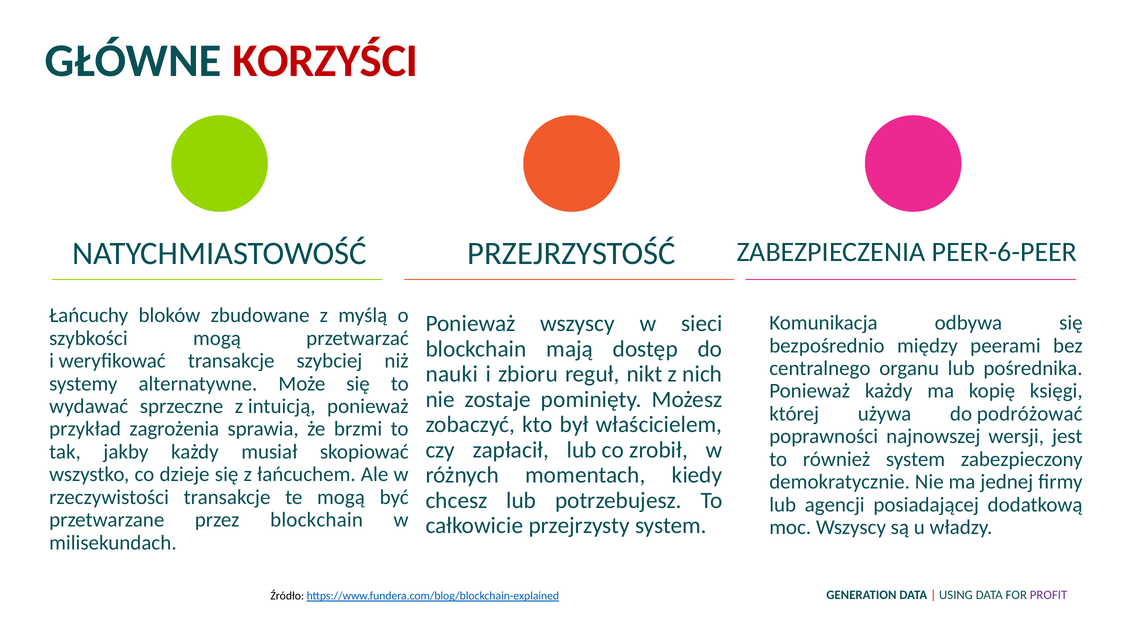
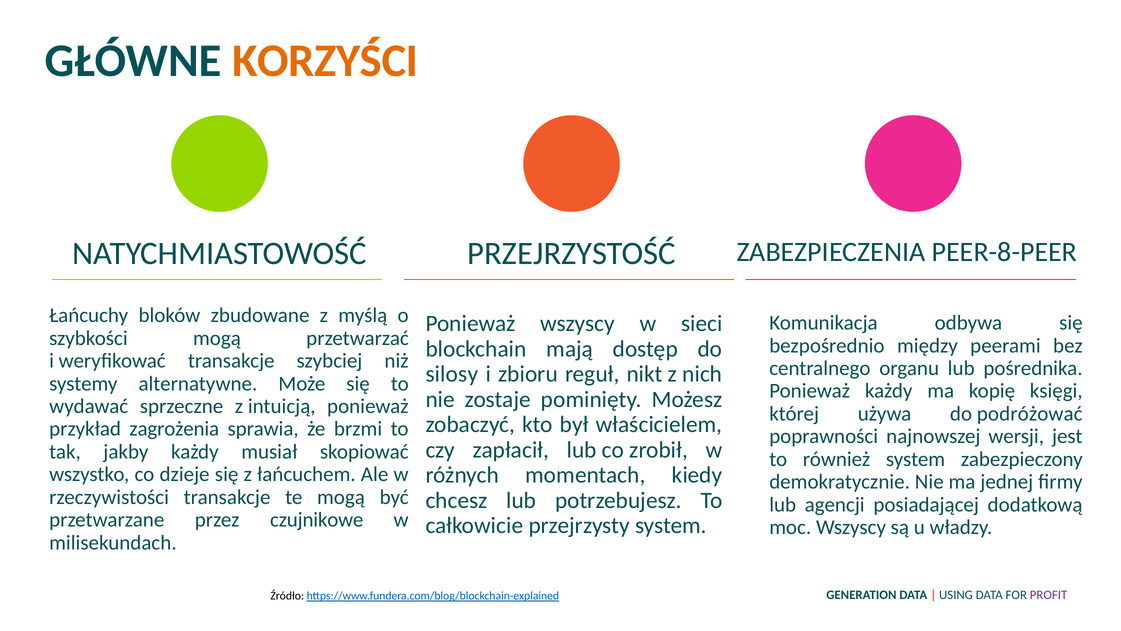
KORZYŚCI colour: red -> orange
PEER-6-PEER: PEER-6-PEER -> PEER-8-PEER
nauki: nauki -> silosy
przez blockchain: blockchain -> czujnikowe
